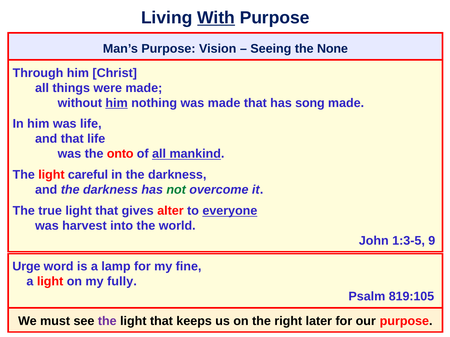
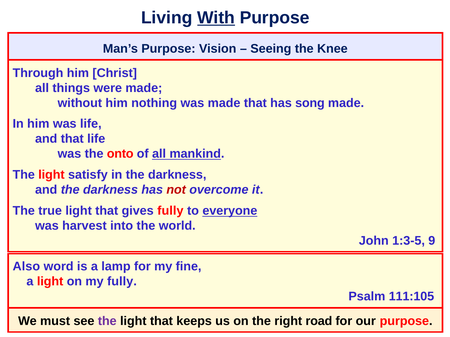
None: None -> Knee
him at (117, 103) underline: present -> none
careful: careful -> satisfy
not colour: green -> red
gives alter: alter -> fully
Urge: Urge -> Also
819:105: 819:105 -> 111:105
later: later -> road
